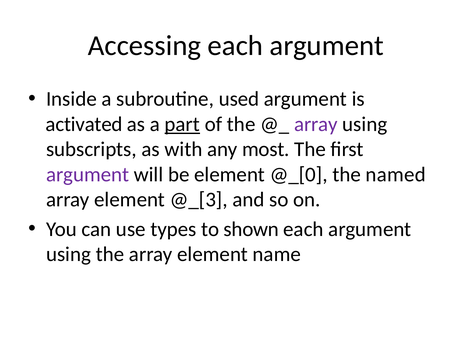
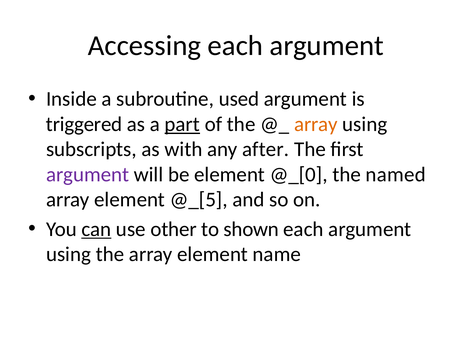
activated: activated -> triggered
array at (316, 124) colour: purple -> orange
most: most -> after
@_[3: @_[3 -> @_[5
can underline: none -> present
types: types -> other
